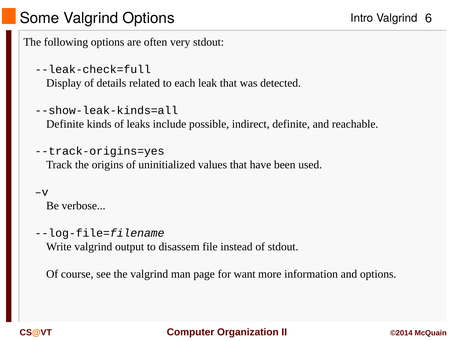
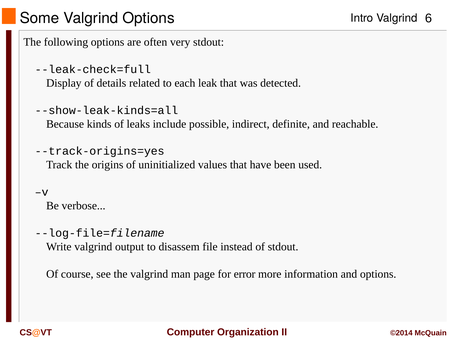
Definite at (65, 124): Definite -> Because
want: want -> error
